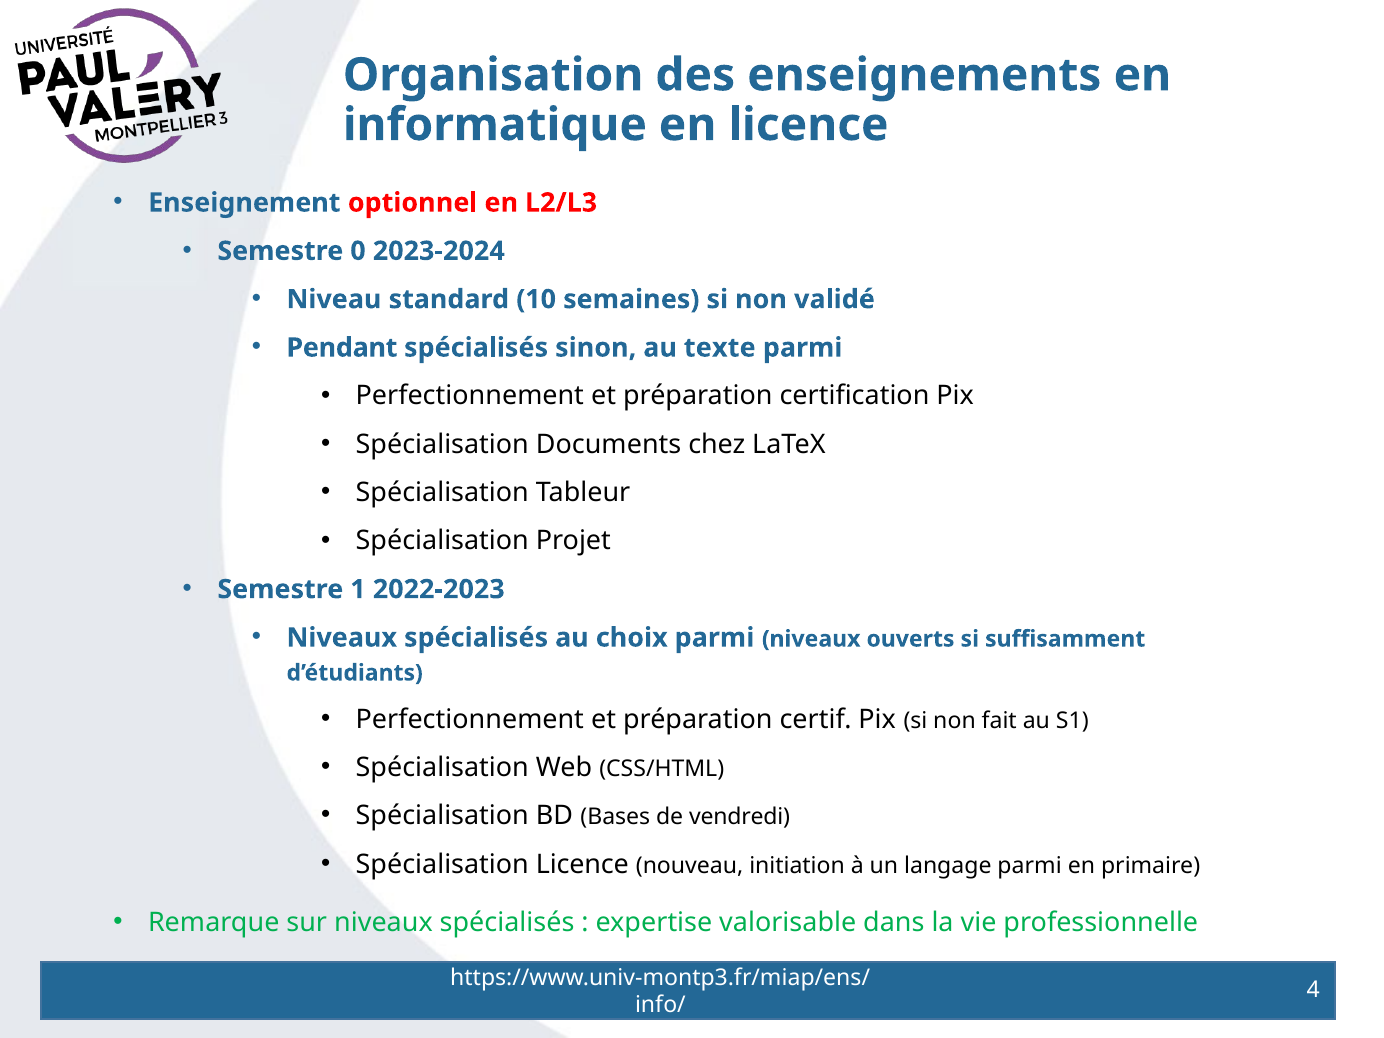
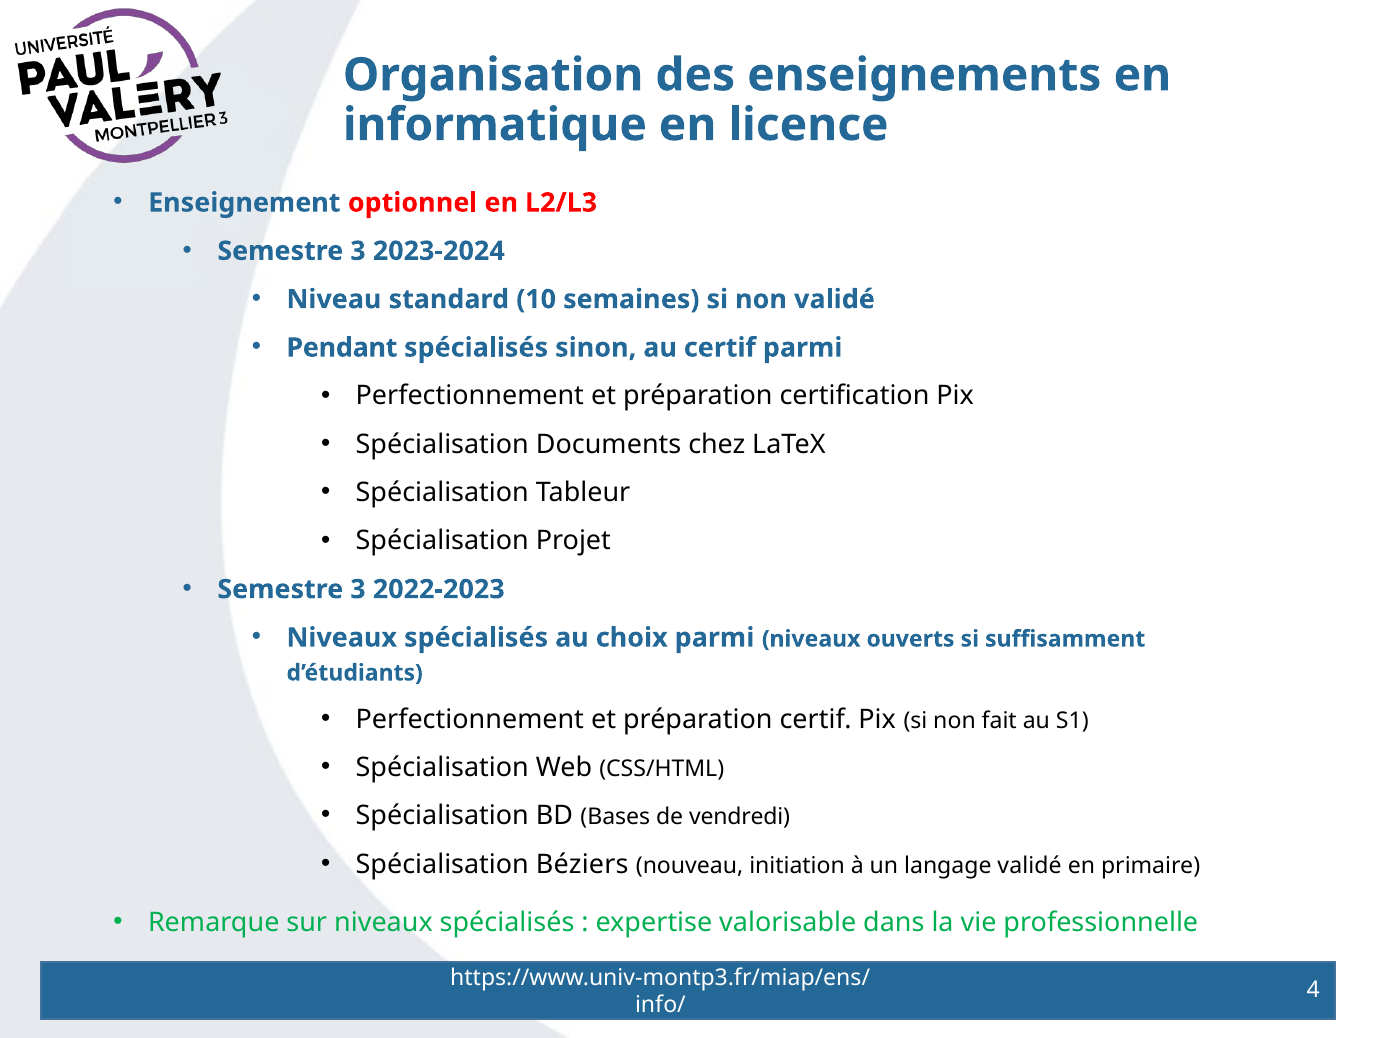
0 at (358, 251): 0 -> 3
au texte: texte -> certif
1 at (358, 589): 1 -> 3
Spécialisation Licence: Licence -> Béziers
langage parmi: parmi -> validé
